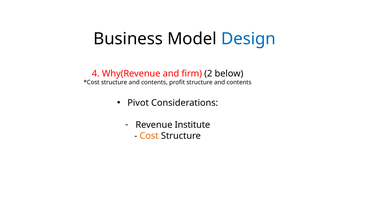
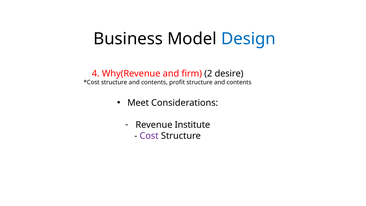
below: below -> desire
Pivot: Pivot -> Meet
Cost colour: orange -> purple
